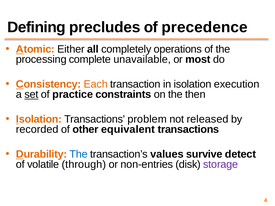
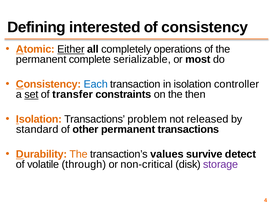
precludes: precludes -> interested
of precedence: precedence -> consistency
Either underline: none -> present
processing at (41, 60): processing -> permanent
unavailable: unavailable -> serializable
Each colour: orange -> blue
execution: execution -> controller
practice: practice -> transfer
recorded: recorded -> standard
other equivalent: equivalent -> permanent
The at (79, 154) colour: blue -> orange
non-entries: non-entries -> non-critical
